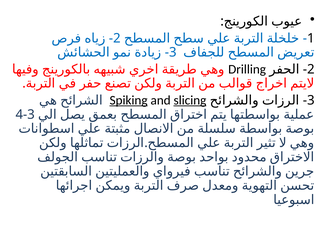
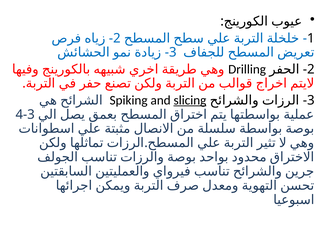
Spiking underline: present -> none
